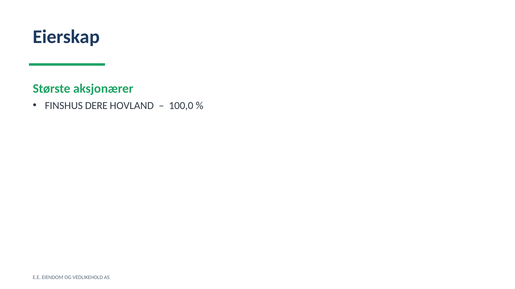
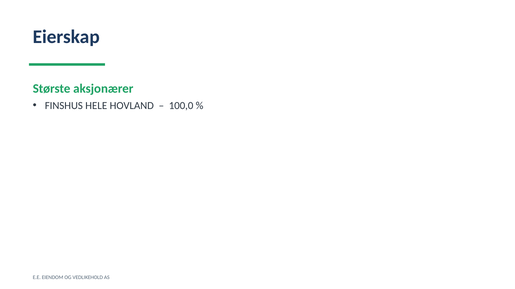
DERE: DERE -> HELE
